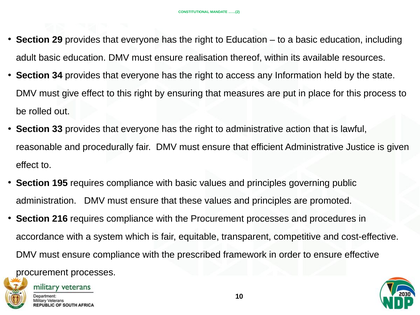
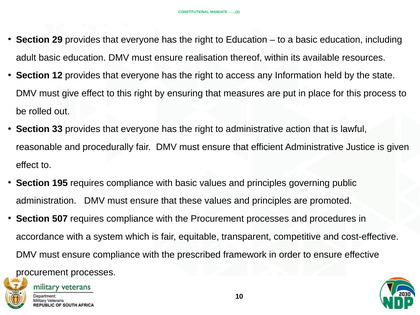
34: 34 -> 12
216: 216 -> 507
